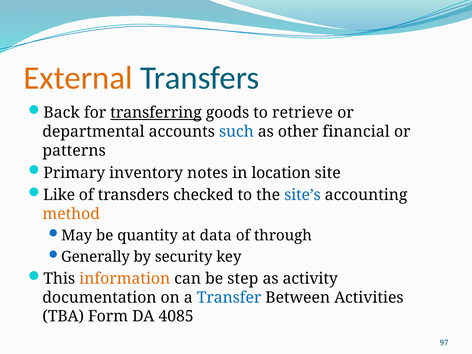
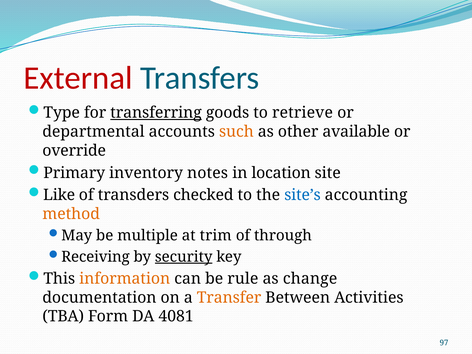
External colour: orange -> red
Back: Back -> Type
such colour: blue -> orange
financial: financial -> available
patterns: patterns -> override
quantity: quantity -> multiple
data: data -> trim
Generally: Generally -> Receiving
security underline: none -> present
step: step -> rule
activity: activity -> change
Transfer colour: blue -> orange
4085: 4085 -> 4081
